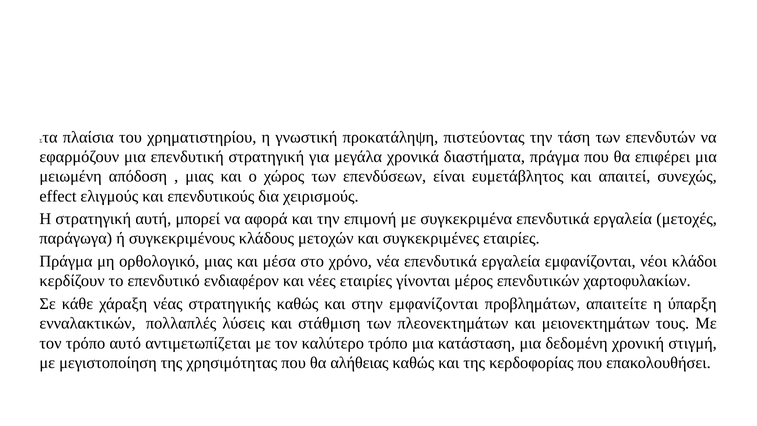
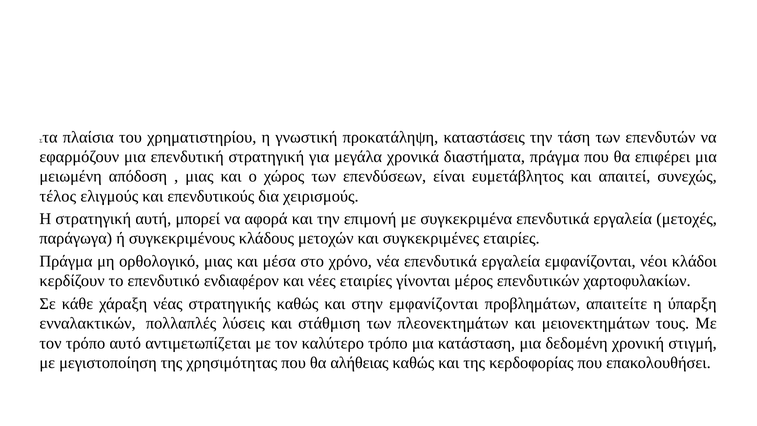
πιστεύοντας: πιστεύοντας -> καταστάσεις
effect: effect -> τέλος
